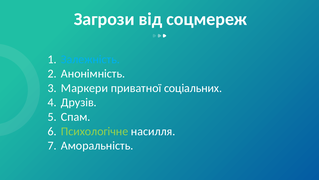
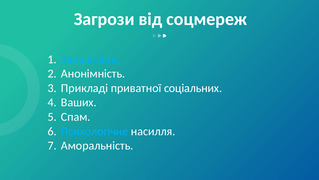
Маркери: Маркери -> Прикладі
Друзів: Друзів -> Ваших
Психологічне colour: light green -> light blue
